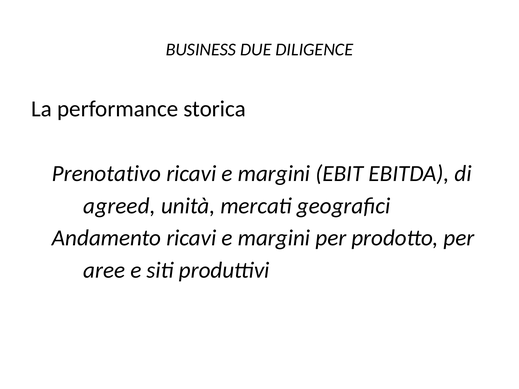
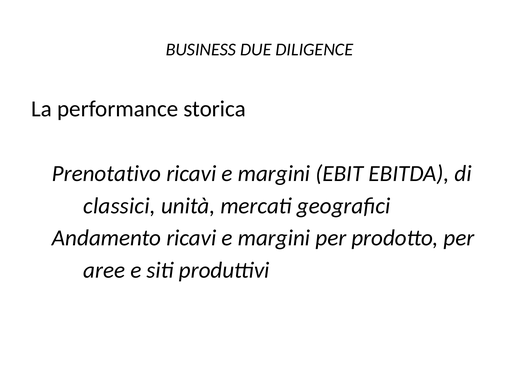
agreed: agreed -> classici
